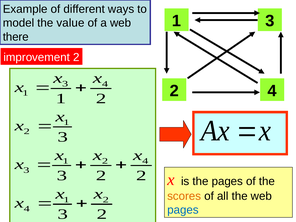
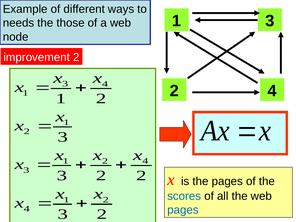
model: model -> needs
value: value -> those
there: there -> node
scores colour: orange -> blue
